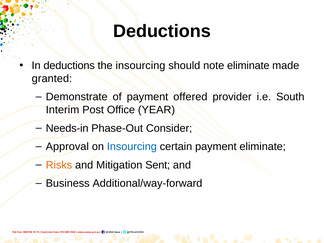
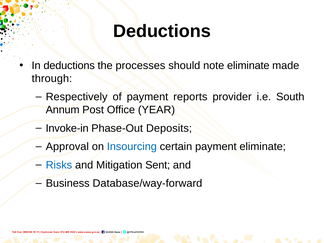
the insourcing: insourcing -> processes
granted: granted -> through
Demonstrate: Demonstrate -> Respectively
offered: offered -> reports
Interim: Interim -> Annum
Needs-in: Needs-in -> Invoke-in
Consider: Consider -> Deposits
Risks colour: orange -> blue
Additional/way-forward: Additional/way-forward -> Database/way-forward
